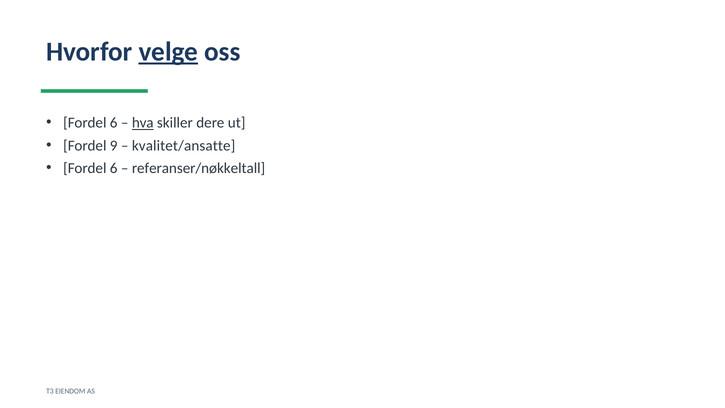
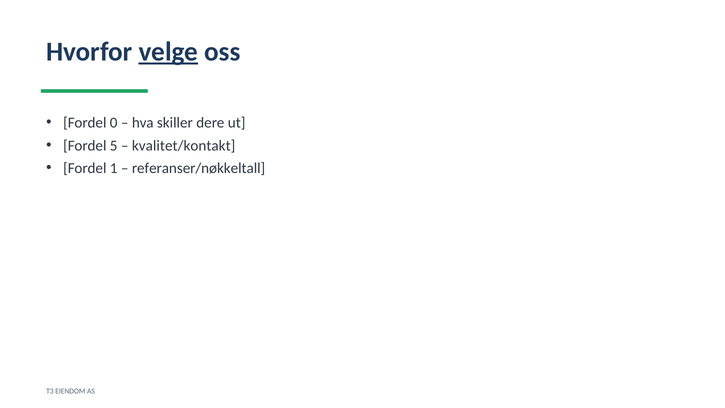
6 at (114, 123): 6 -> 0
hva underline: present -> none
9: 9 -> 5
kvalitet/ansatte: kvalitet/ansatte -> kvalitet/kontakt
6 at (114, 168): 6 -> 1
